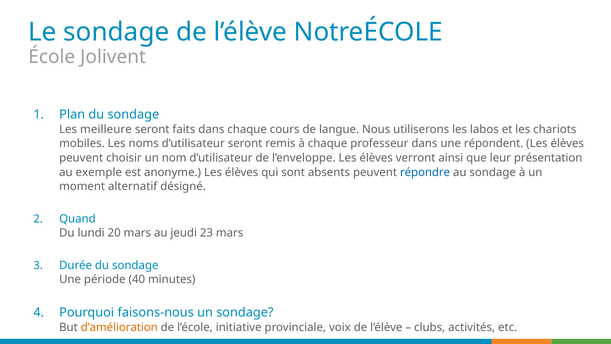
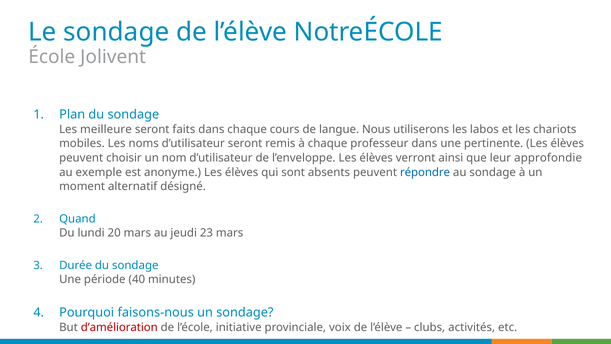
répondent: répondent -> pertinente
présentation: présentation -> approfondie
d’amélioration colour: orange -> red
